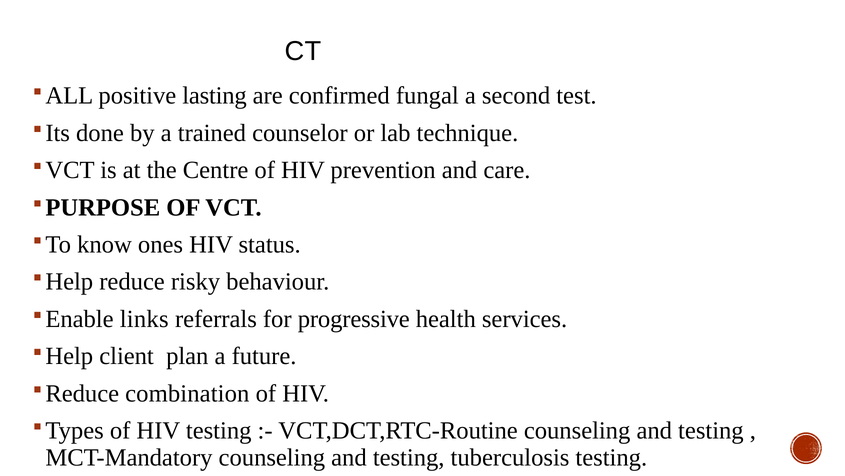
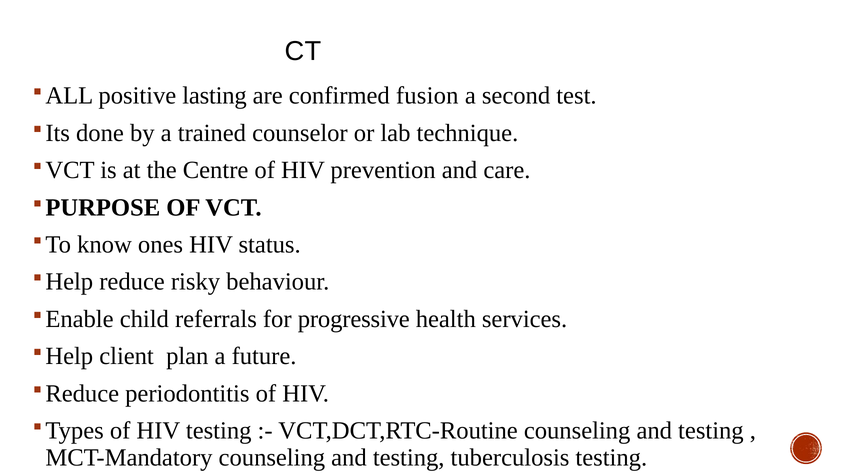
fungal: fungal -> fusion
links: links -> child
combination: combination -> periodontitis
